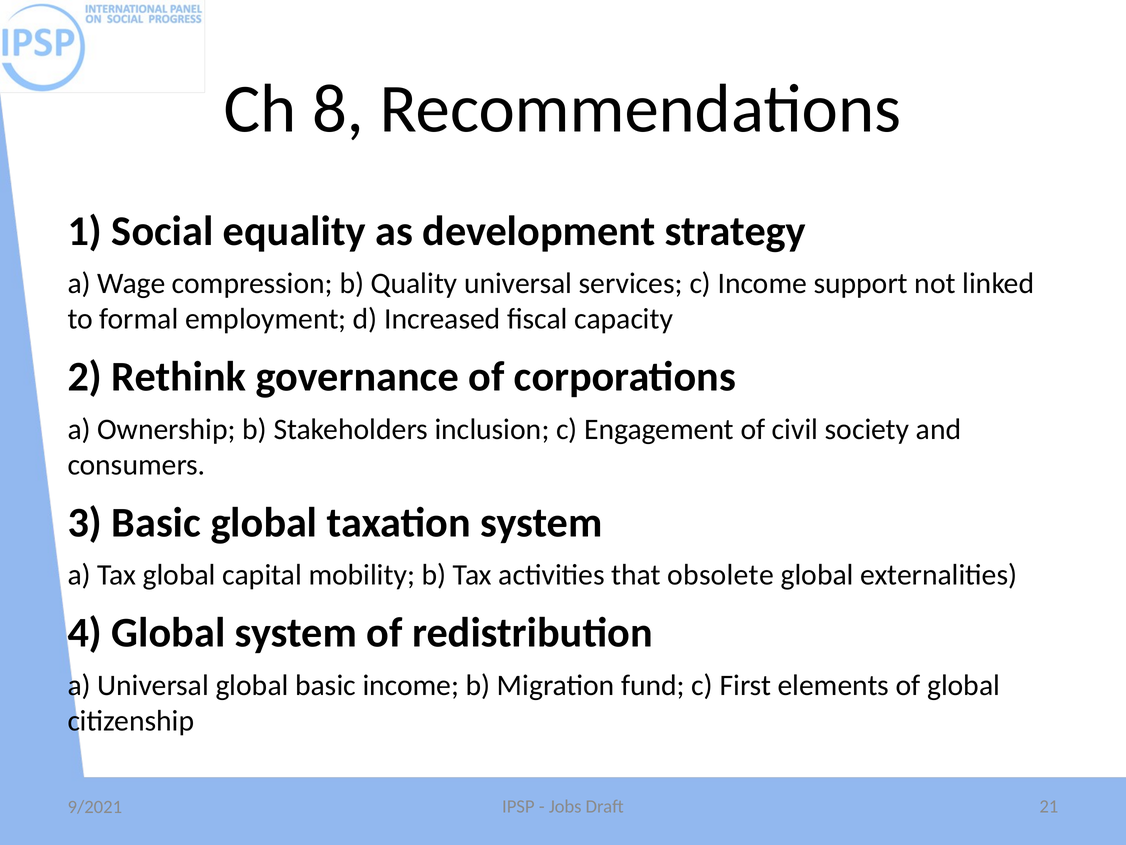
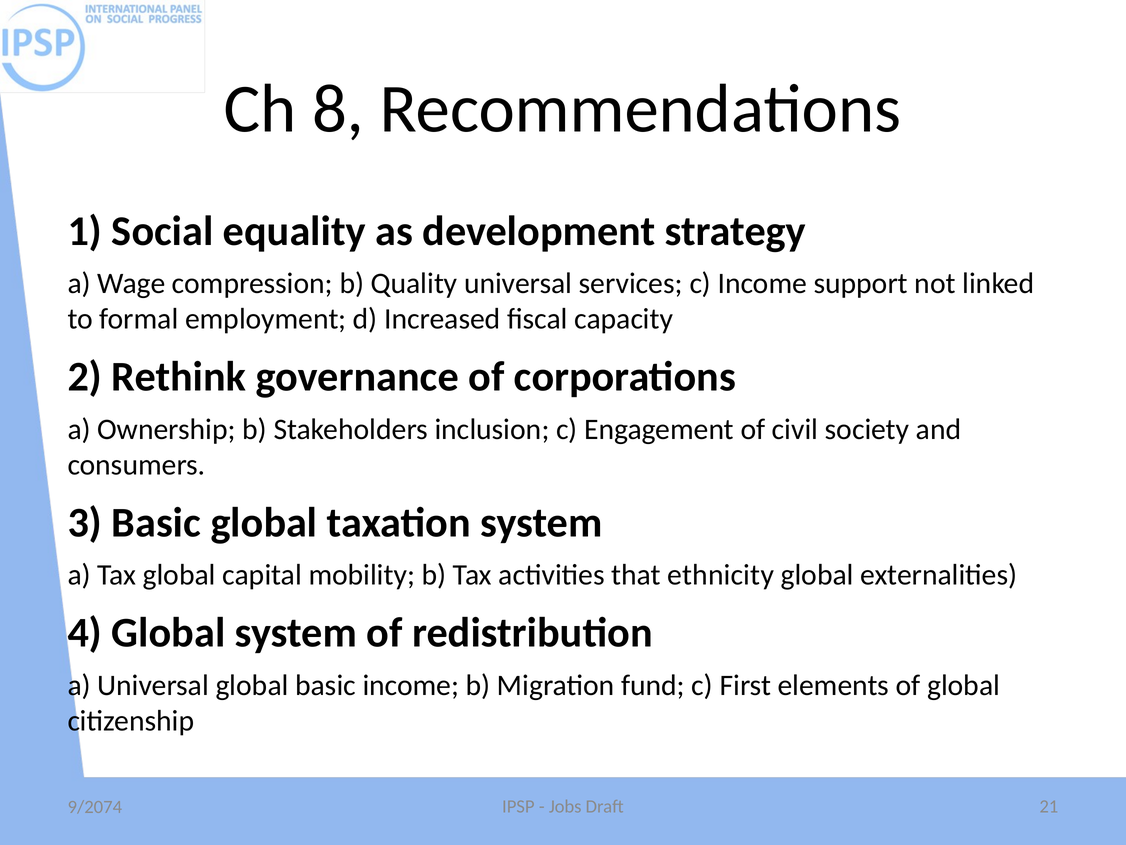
obsolete: obsolete -> ethnicity
9/2021: 9/2021 -> 9/2074
